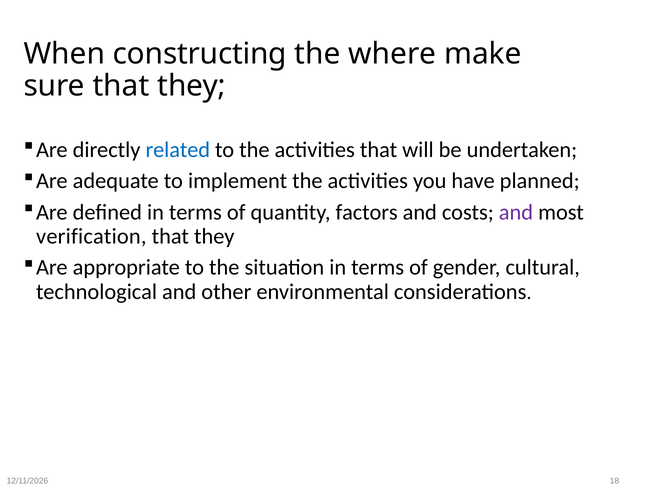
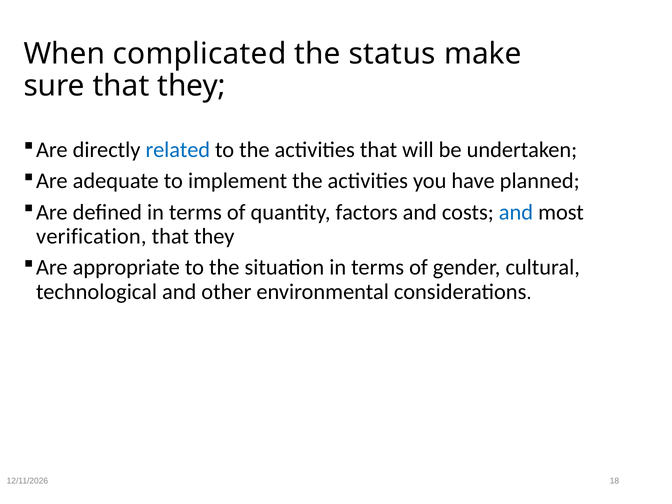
constructing: constructing -> complicated
where: where -> status
and at (516, 212) colour: purple -> blue
